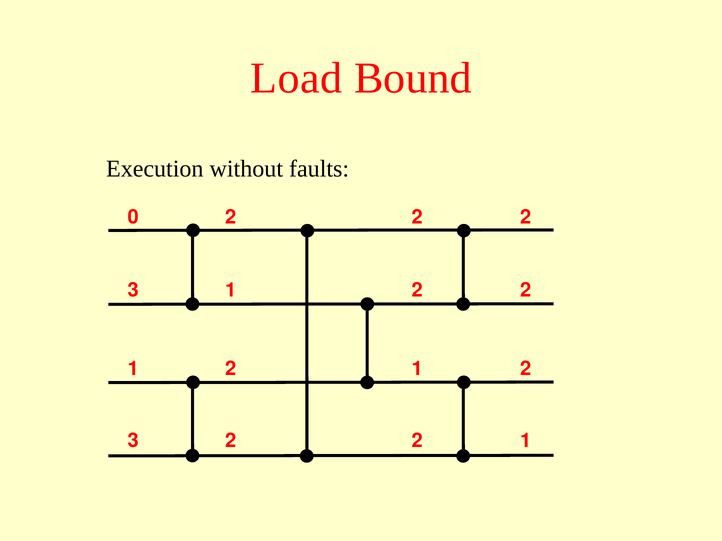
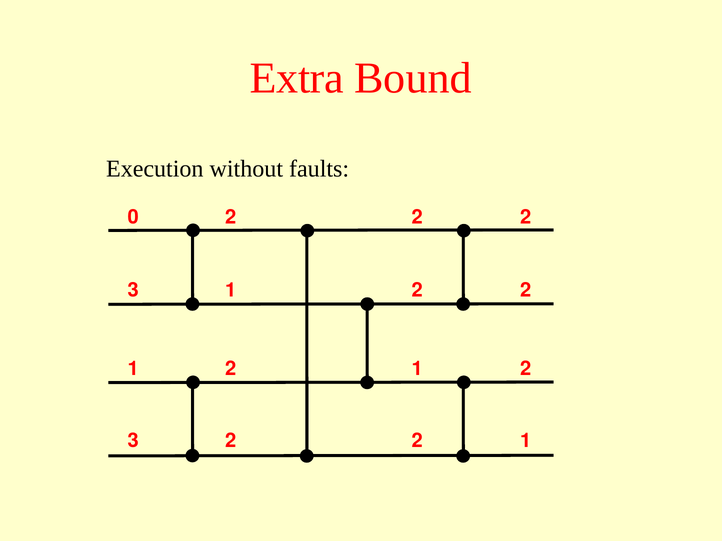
Load: Load -> Extra
